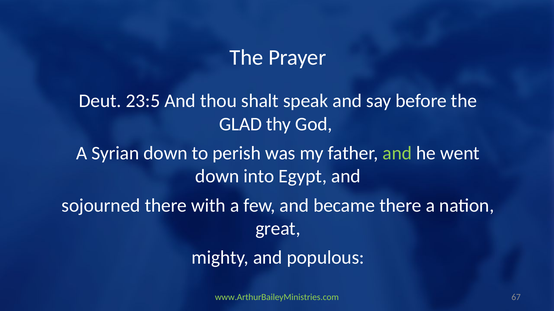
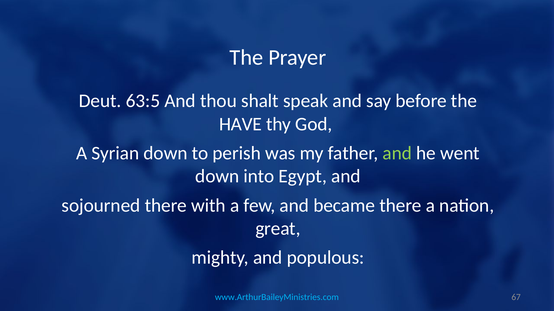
23:5: 23:5 -> 63:5
GLAD: GLAD -> HAVE
www.ArthurBaileyMinistries.com colour: light green -> light blue
